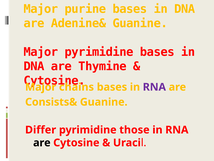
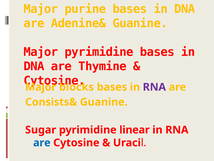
chains: chains -> blocks
Differ: Differ -> Sugar
those: those -> linear
are at (42, 142) colour: black -> blue
